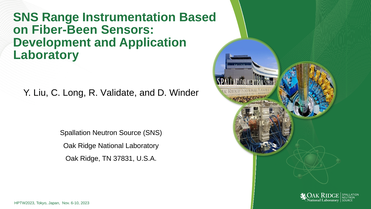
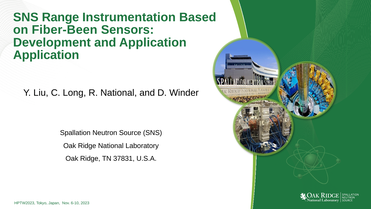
Laboratory at (46, 55): Laboratory -> Application
R Validate: Validate -> National
